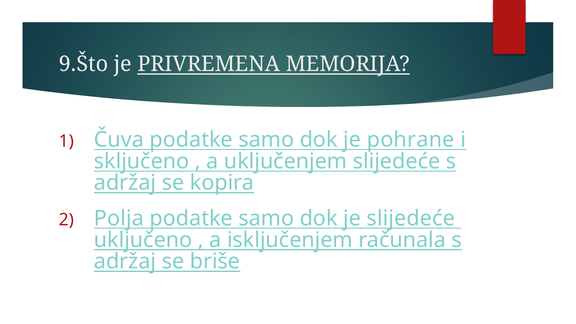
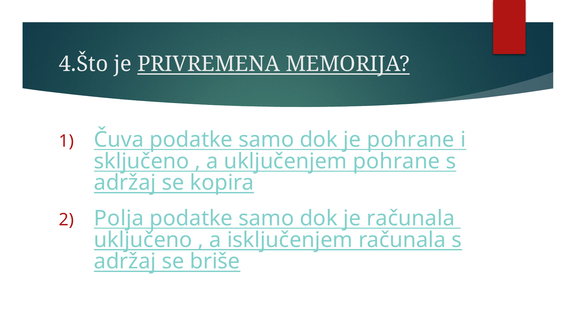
9.Što: 9.Što -> 4.Što
uključenjem slijedeće: slijedeće -> pohrane
je slijedeće: slijedeće -> računala
